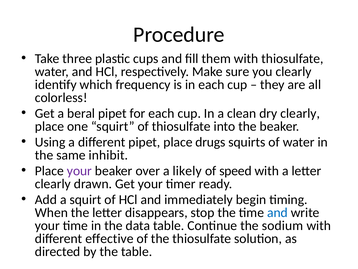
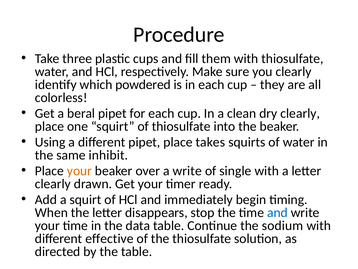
frequency: frequency -> powdered
drugs: drugs -> takes
your at (79, 171) colour: purple -> orange
a likely: likely -> write
speed: speed -> single
